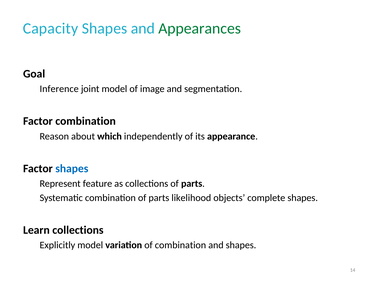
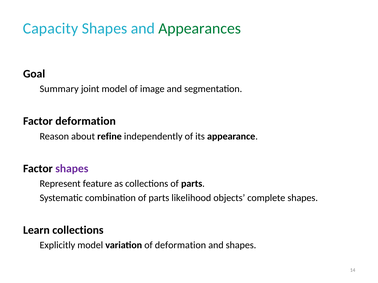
Inference: Inference -> Summary
Factor combination: combination -> deformation
which: which -> refine
shapes at (72, 169) colour: blue -> purple
of combination: combination -> deformation
